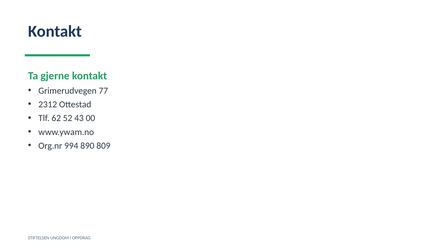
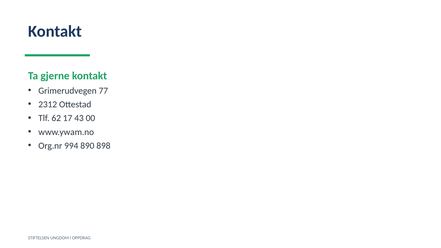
52: 52 -> 17
809: 809 -> 898
